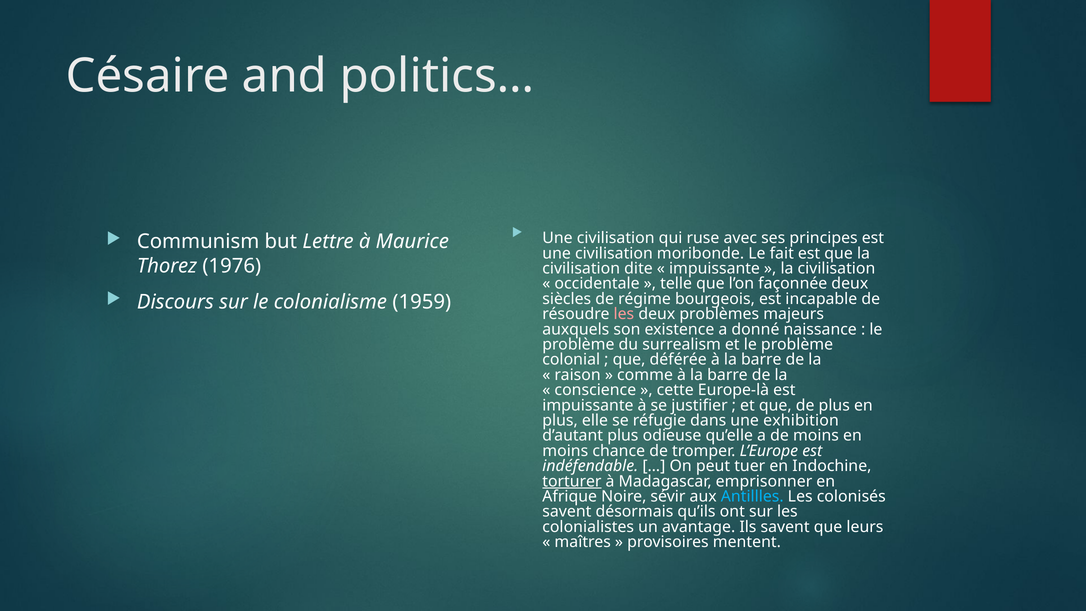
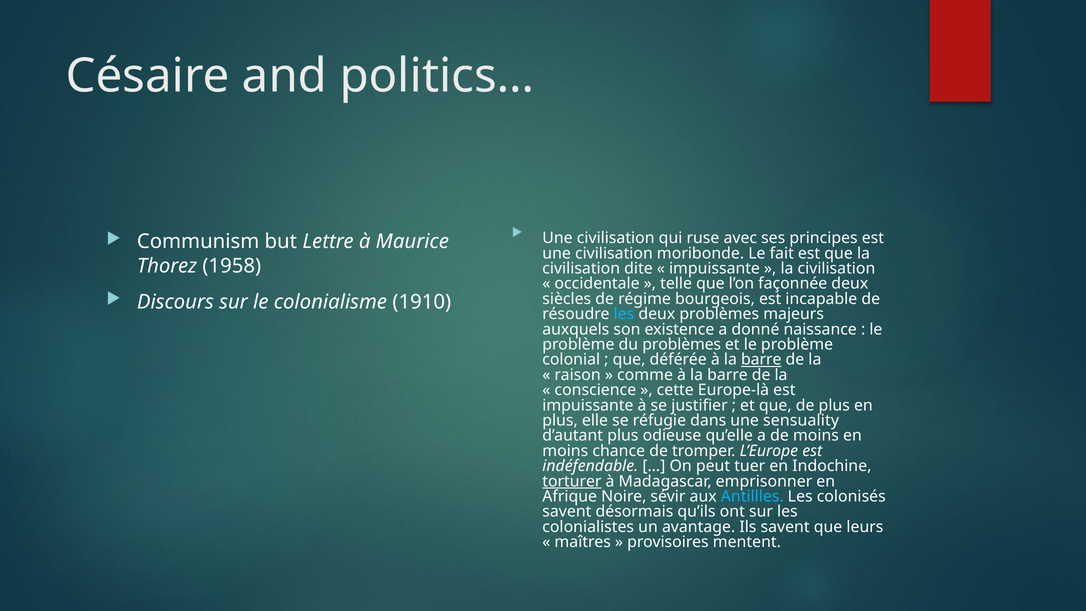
1976: 1976 -> 1958
1959: 1959 -> 1910
les at (624, 314) colour: pink -> light blue
du surrealism: surrealism -> problèmes
barre at (761, 360) underline: none -> present
exhibition: exhibition -> sensuality
